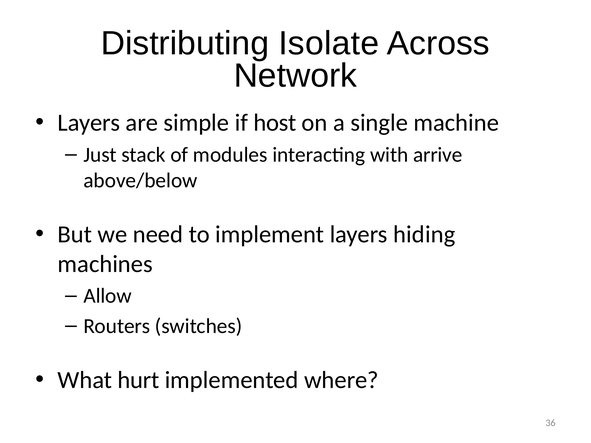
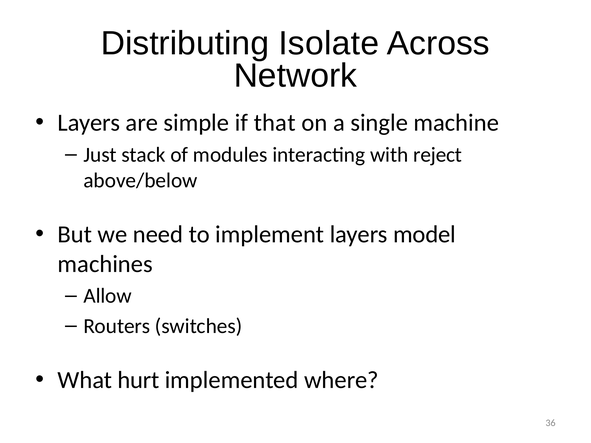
host: host -> that
arrive: arrive -> reject
hiding: hiding -> model
